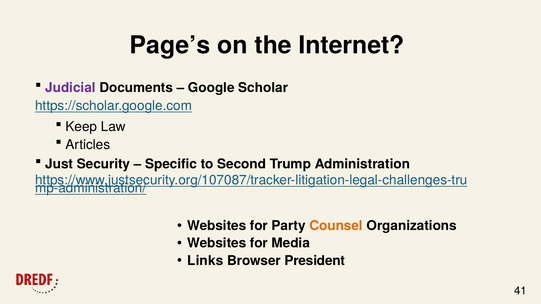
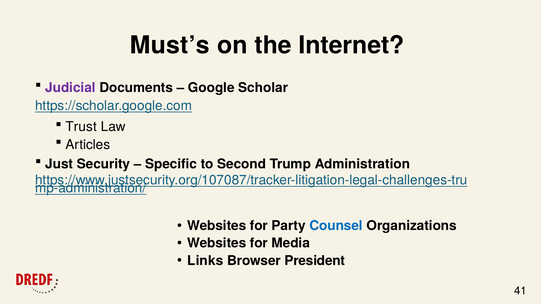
Page’s: Page’s -> Must’s
Keep: Keep -> Trust
Counsel colour: orange -> blue
